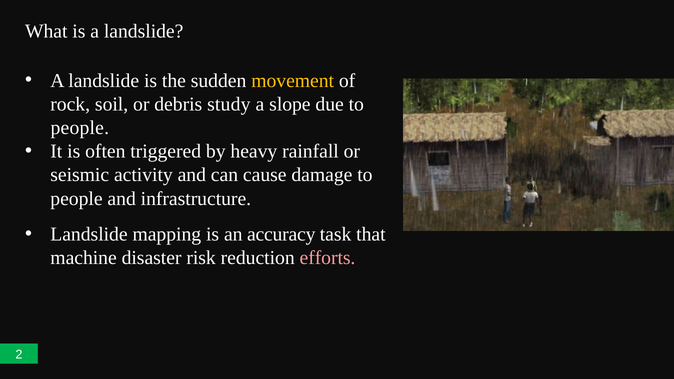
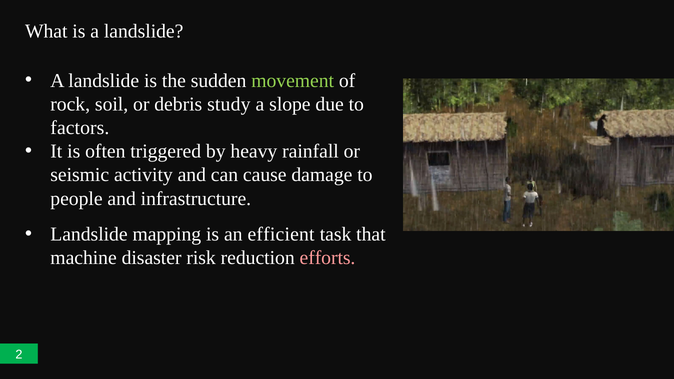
movement colour: yellow -> light green
people at (80, 128): people -> factors
accuracy: accuracy -> efficient
